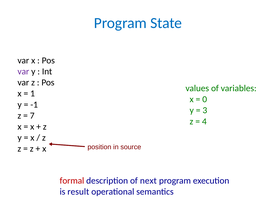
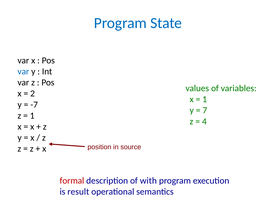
var at (23, 71) colour: purple -> blue
1: 1 -> 2
0 at (205, 99): 0 -> 1
-1: -1 -> -7
3: 3 -> 7
7 at (32, 116): 7 -> 1
next: next -> with
